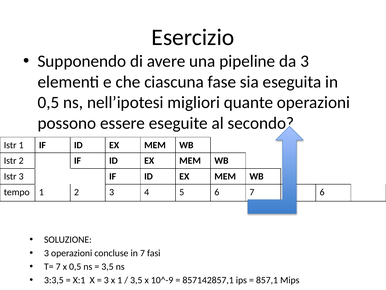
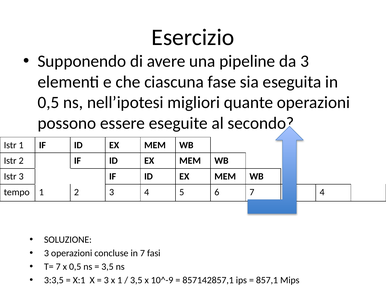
6 at (322, 192): 6 -> 4
